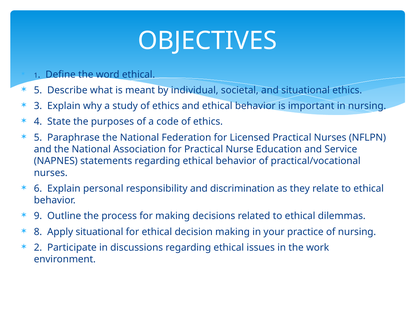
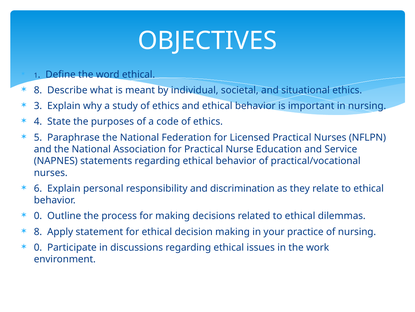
5 at (38, 90): 5 -> 8
9 at (38, 216): 9 -> 0
Apply situational: situational -> statement
2 at (38, 247): 2 -> 0
